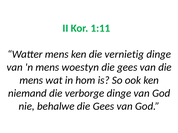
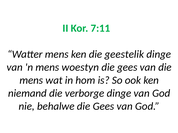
1:11: 1:11 -> 7:11
vernietig: vernietig -> geestelik
